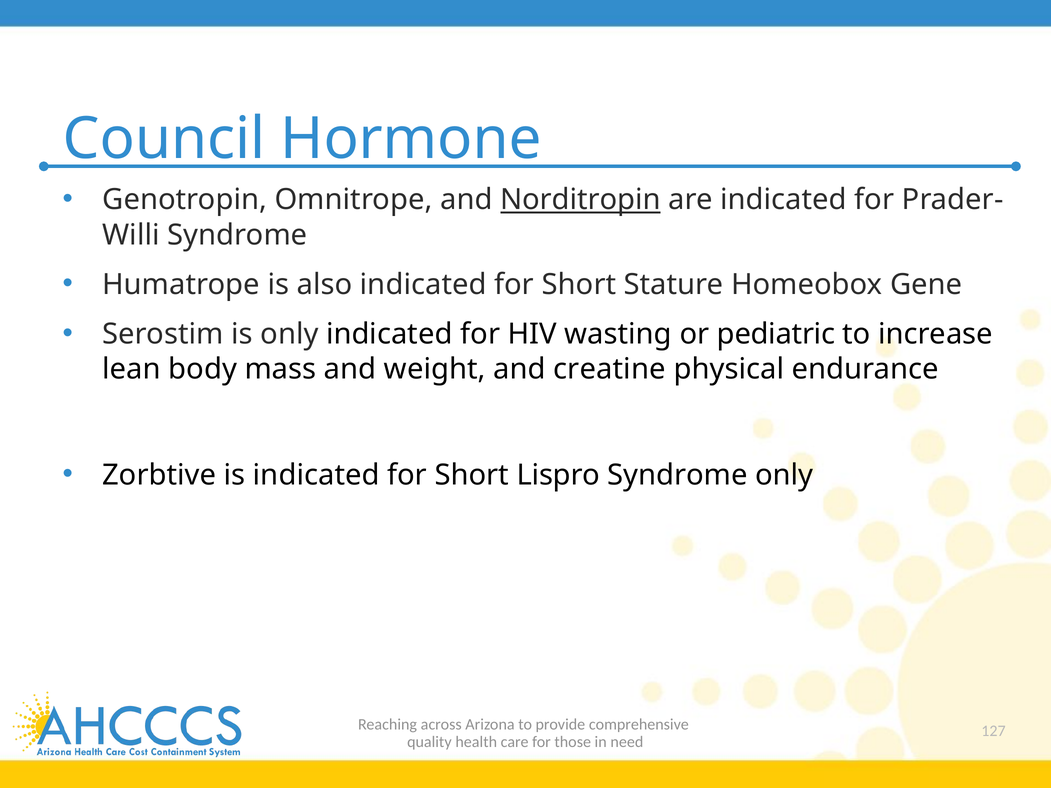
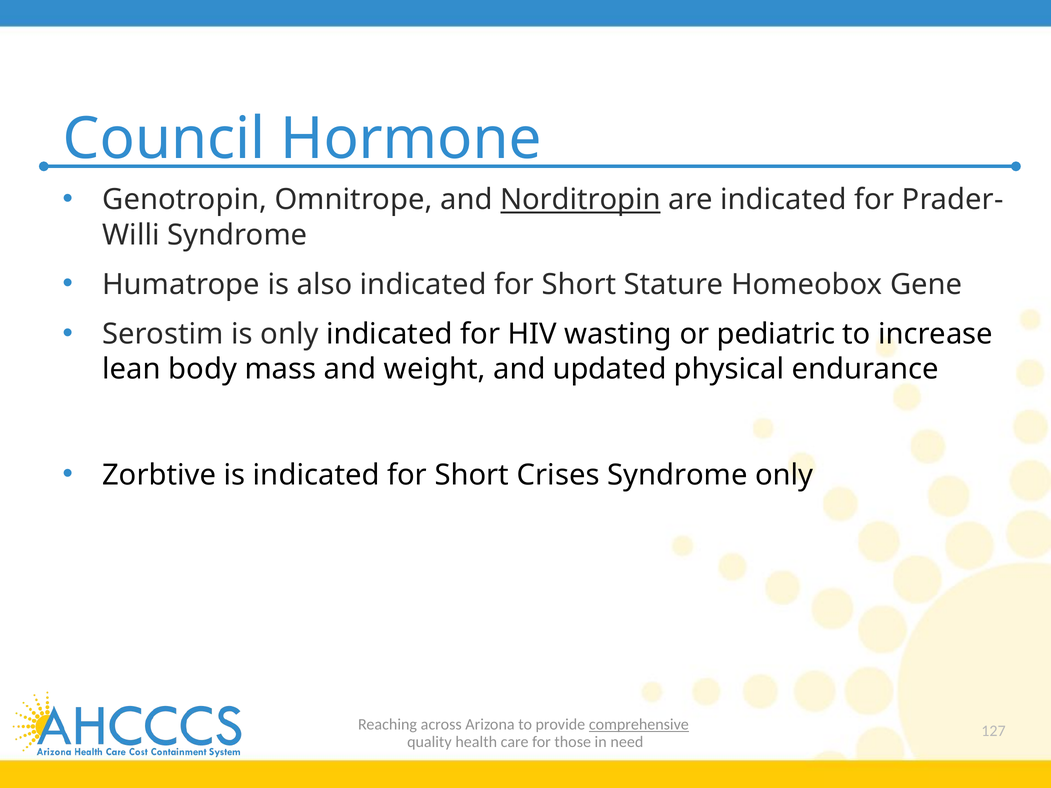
creatine: creatine -> updated
Lispro: Lispro -> Crises
comprehensive underline: none -> present
